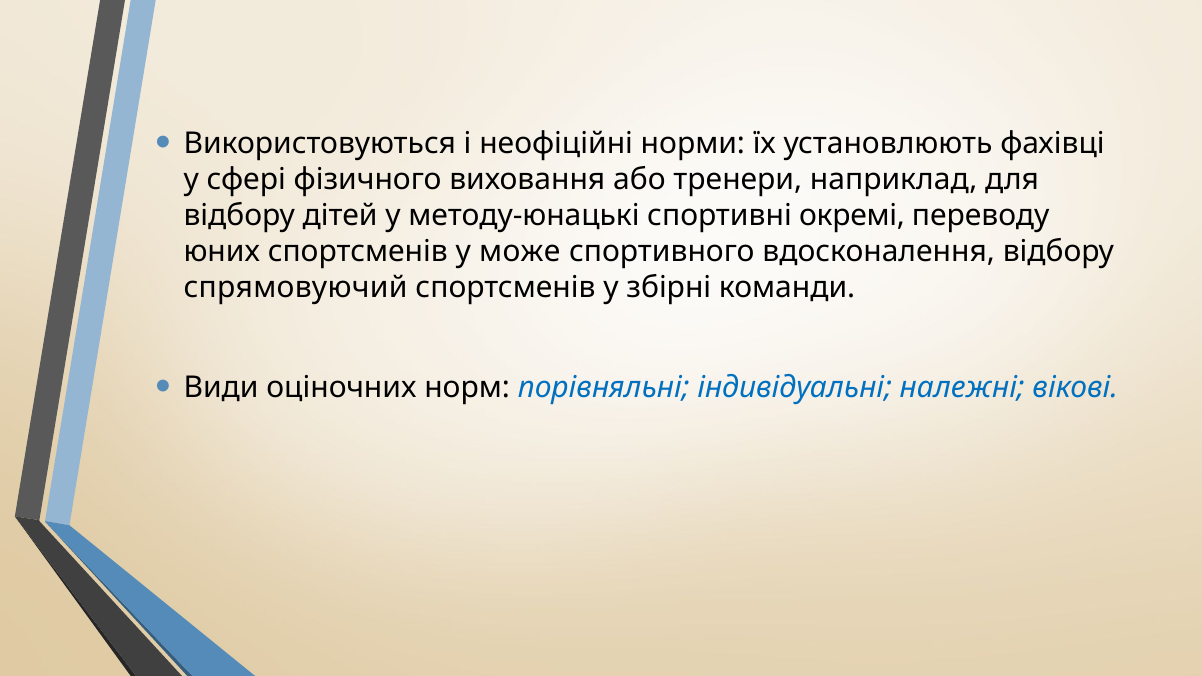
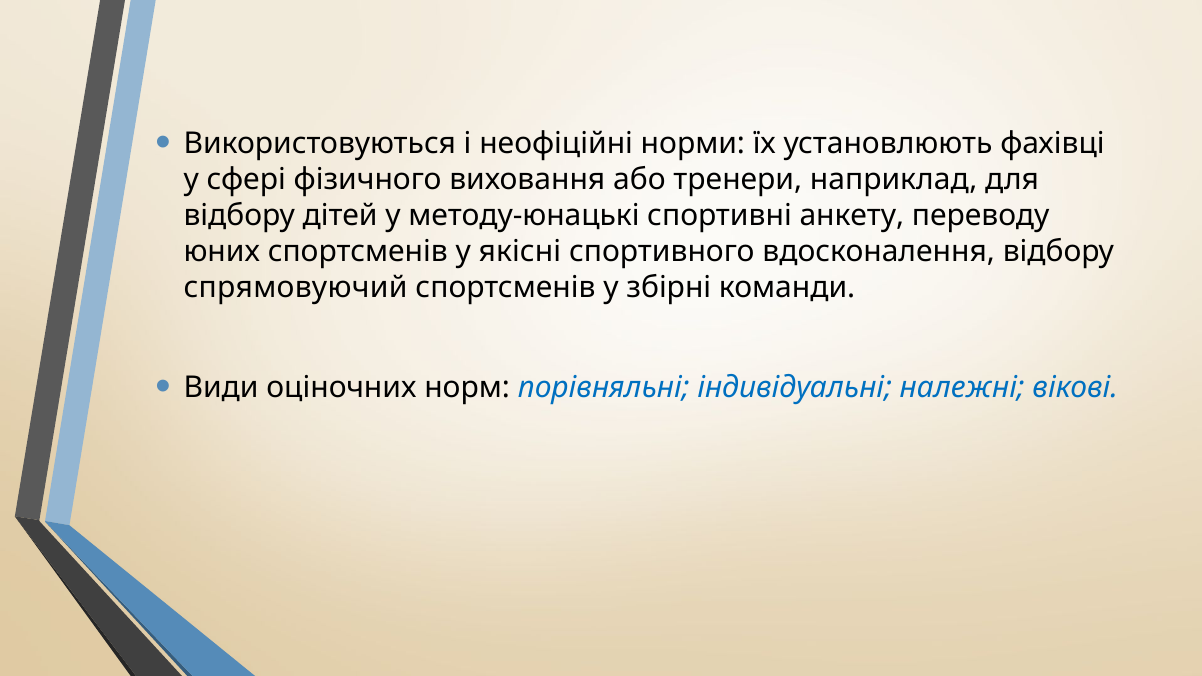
окремі: окремі -> анкету
може: може -> якісні
